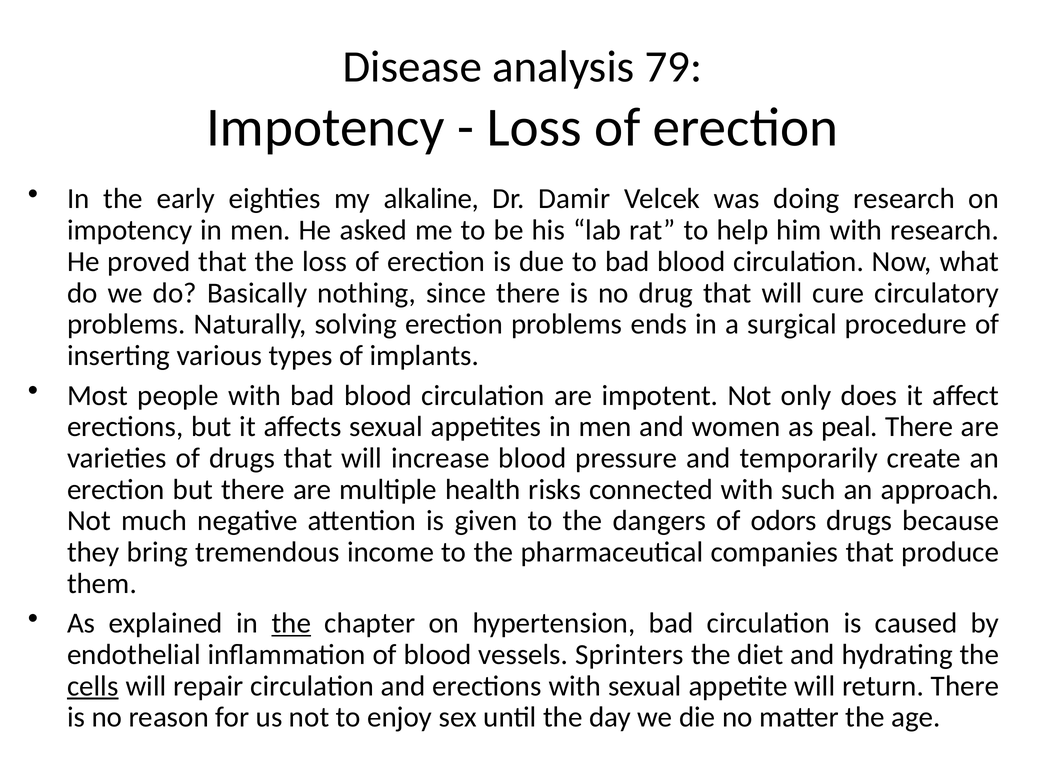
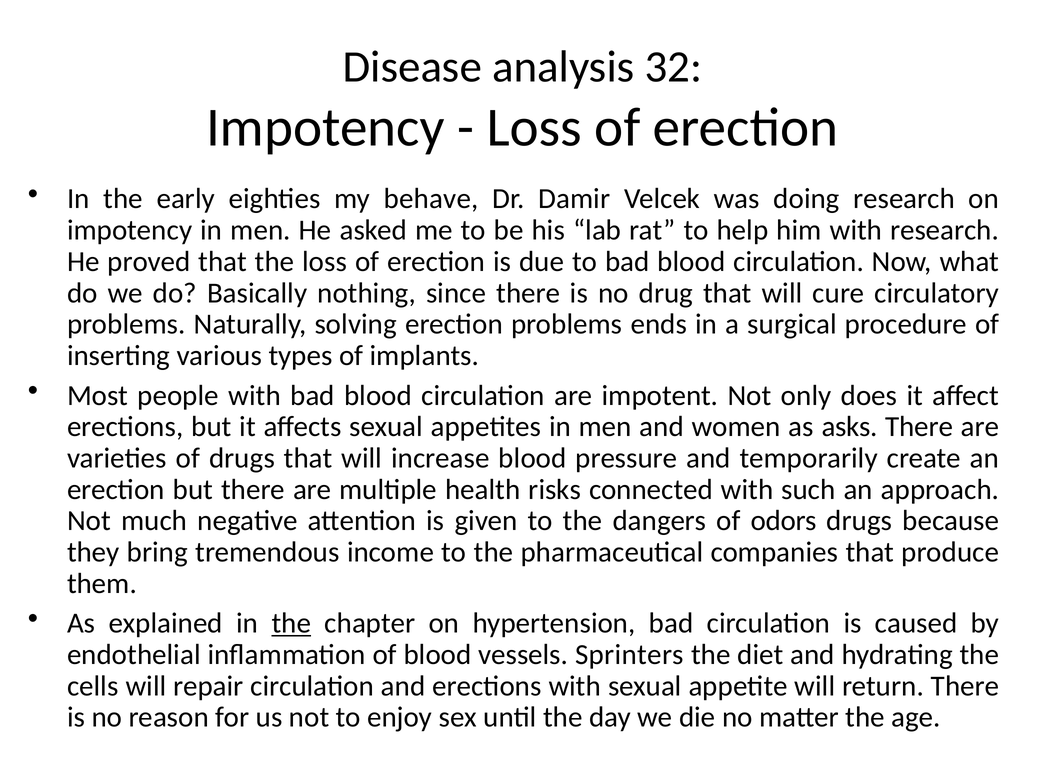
79: 79 -> 32
alkaline: alkaline -> behave
peal: peal -> asks
cells underline: present -> none
